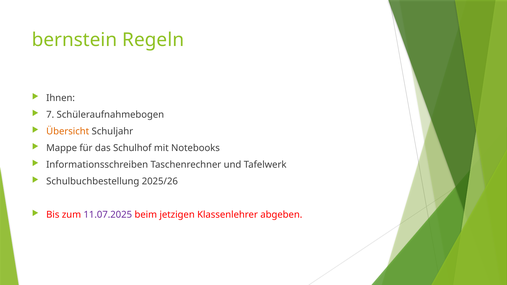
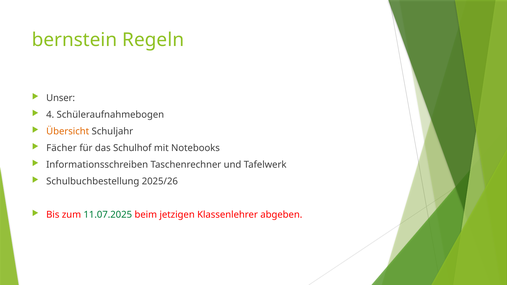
Ihnen: Ihnen -> Unser
7: 7 -> 4
Mappe: Mappe -> Fächer
11.07.2025 colour: purple -> green
